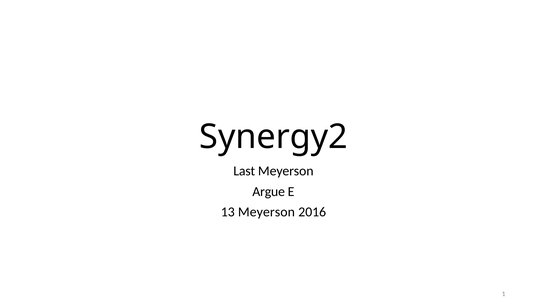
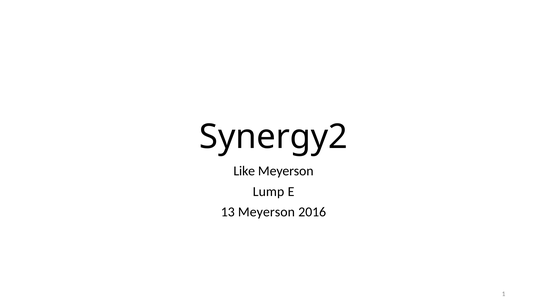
Last: Last -> Like
Argue: Argue -> Lump
